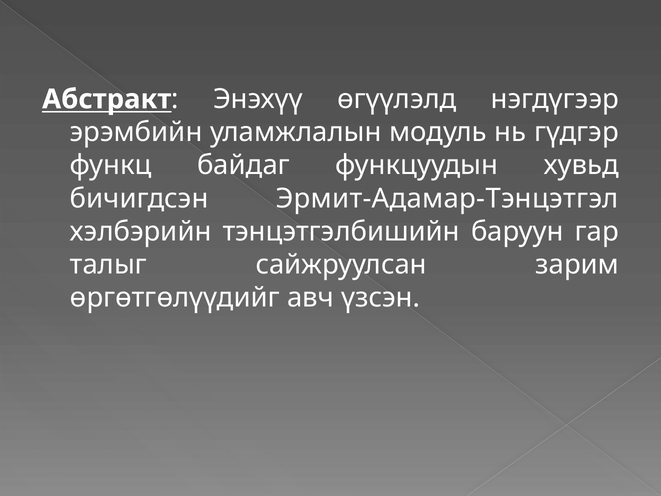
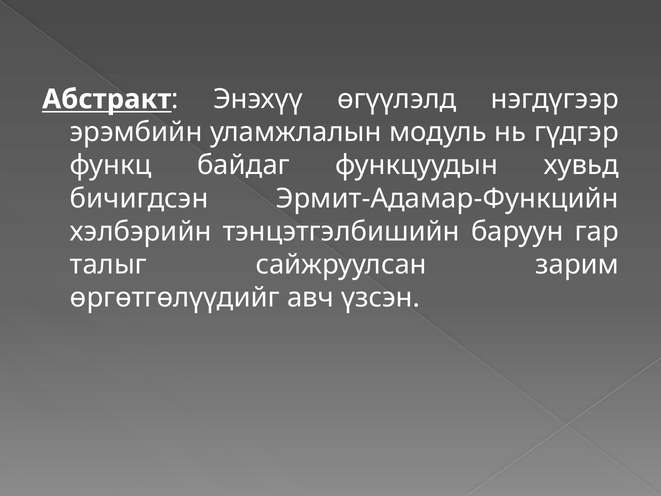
Эрмит-Адамар-Тэнцэтгэл: Эрмит-Адамар-Тэнцэтгэл -> Эрмит-Адамар-Функцийн
